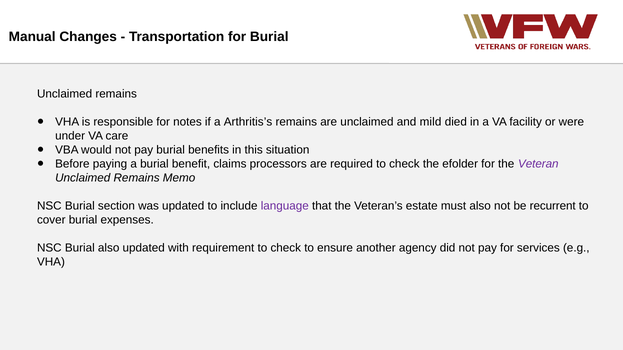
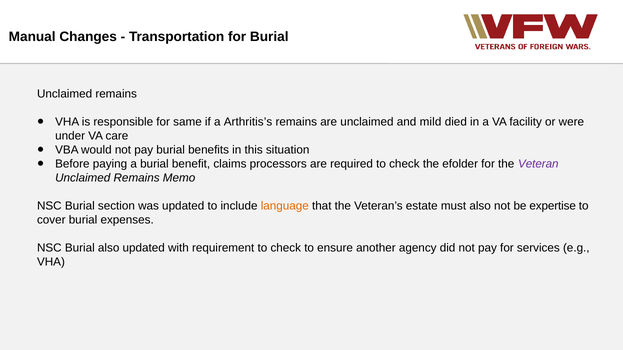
notes: notes -> same
language colour: purple -> orange
recurrent: recurrent -> expertise
